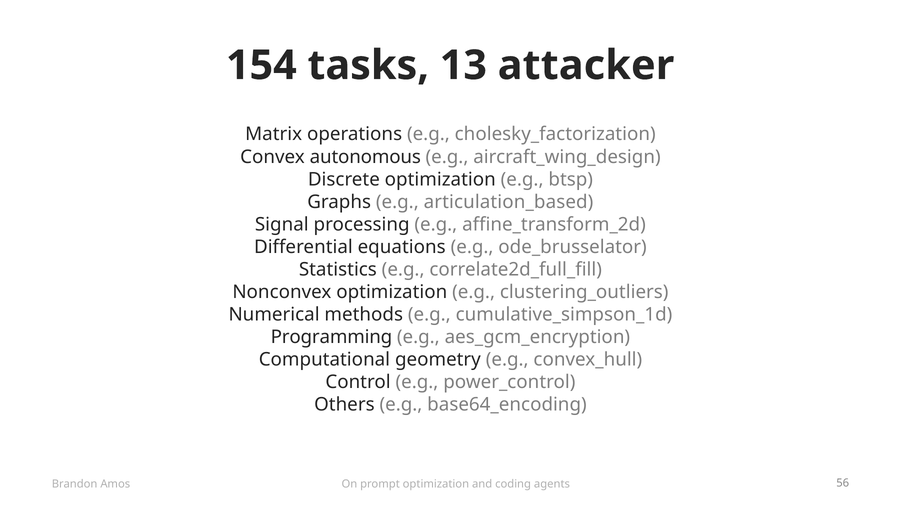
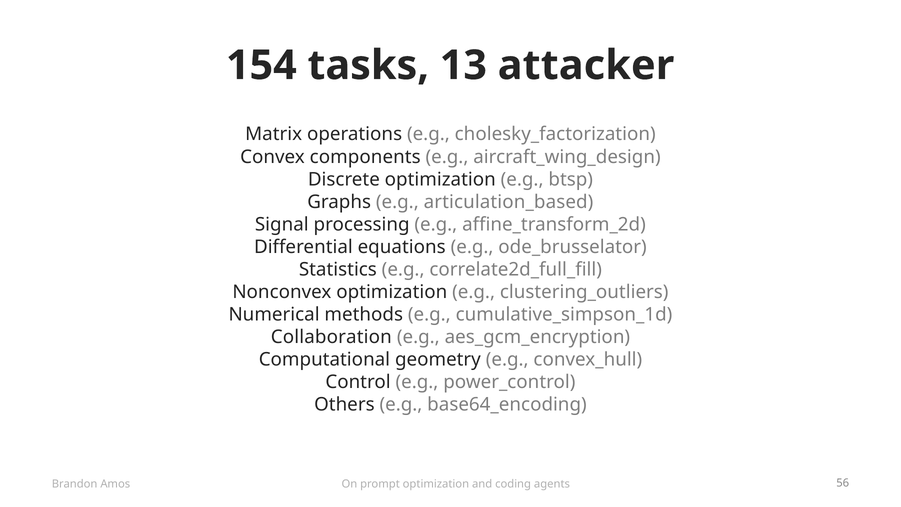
autonomous: autonomous -> components
Programming: Programming -> Collaboration
